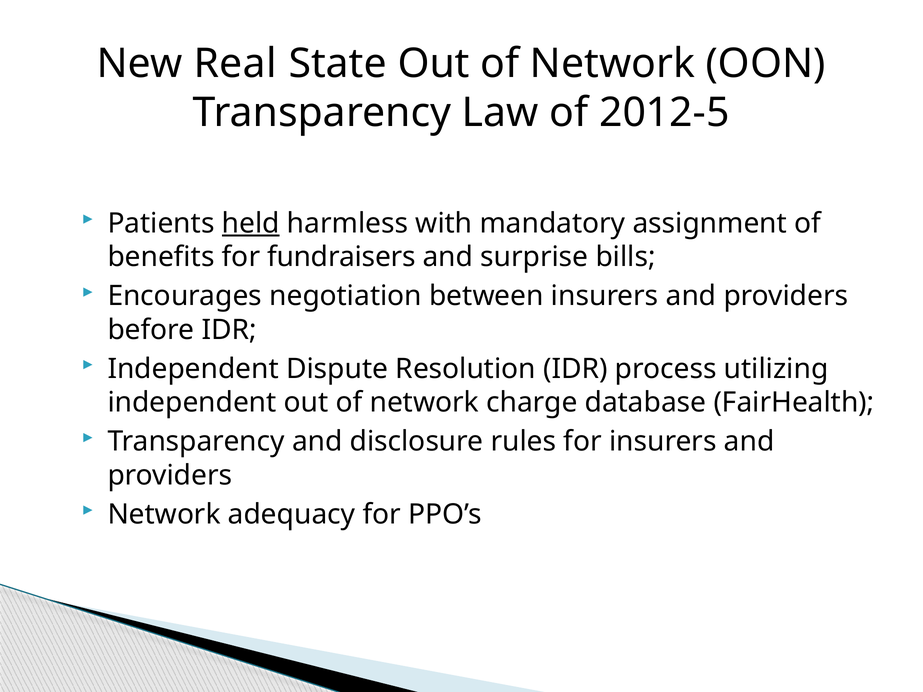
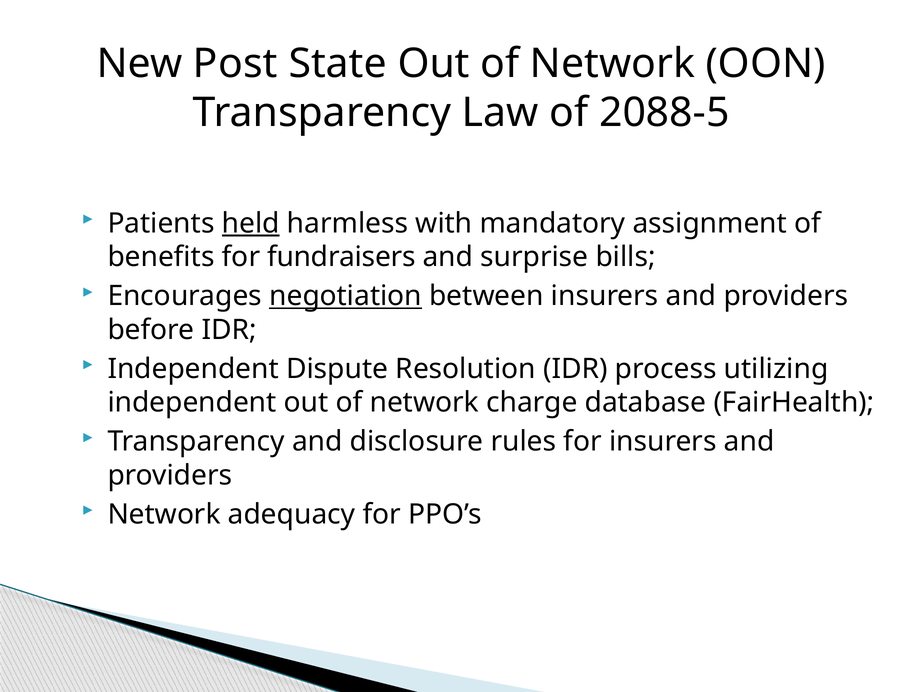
Real: Real -> Post
2012-5: 2012-5 -> 2088-5
negotiation underline: none -> present
